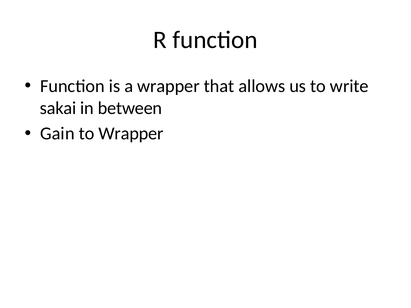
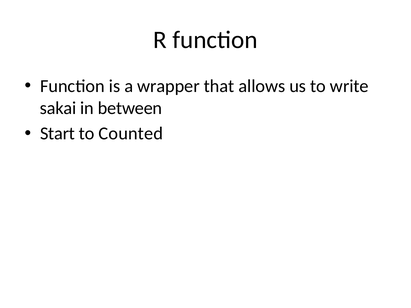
Gain: Gain -> Start
to Wrapper: Wrapper -> Counted
